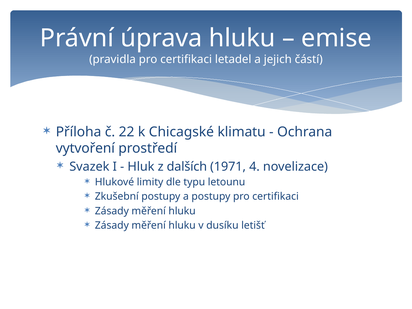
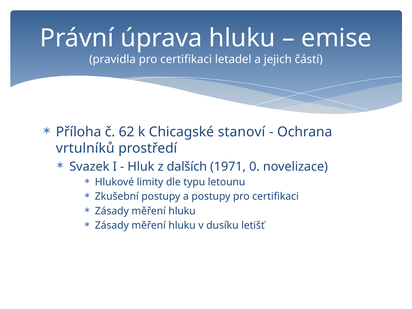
22: 22 -> 62
klimatu: klimatu -> stanoví
vytvoření: vytvoření -> vrtulníků
4: 4 -> 0
